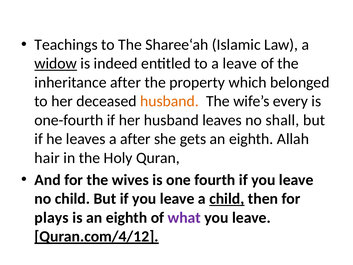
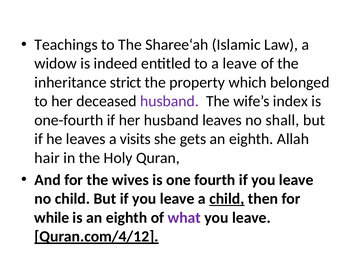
widow underline: present -> none
inheritance after: after -> strict
husband at (170, 101) colour: orange -> purple
every: every -> index
a after: after -> visits
plays: plays -> while
